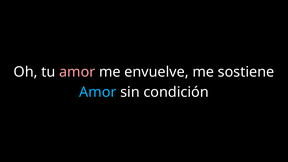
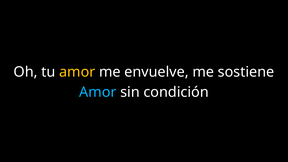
amor at (77, 72) colour: pink -> yellow
